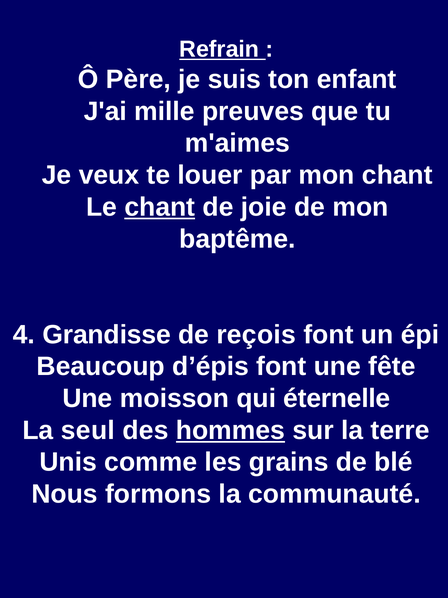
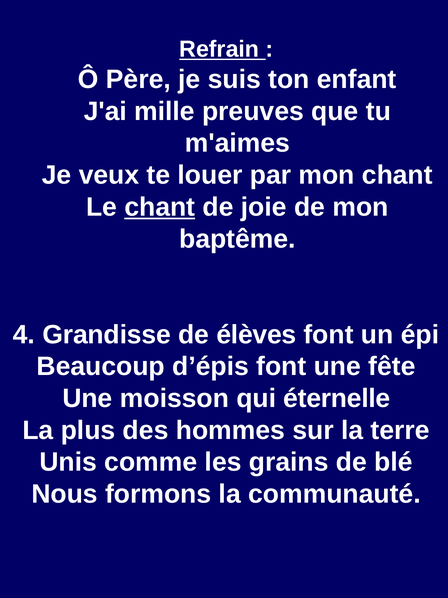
reçois: reçois -> élèves
seul: seul -> plus
hommes underline: present -> none
